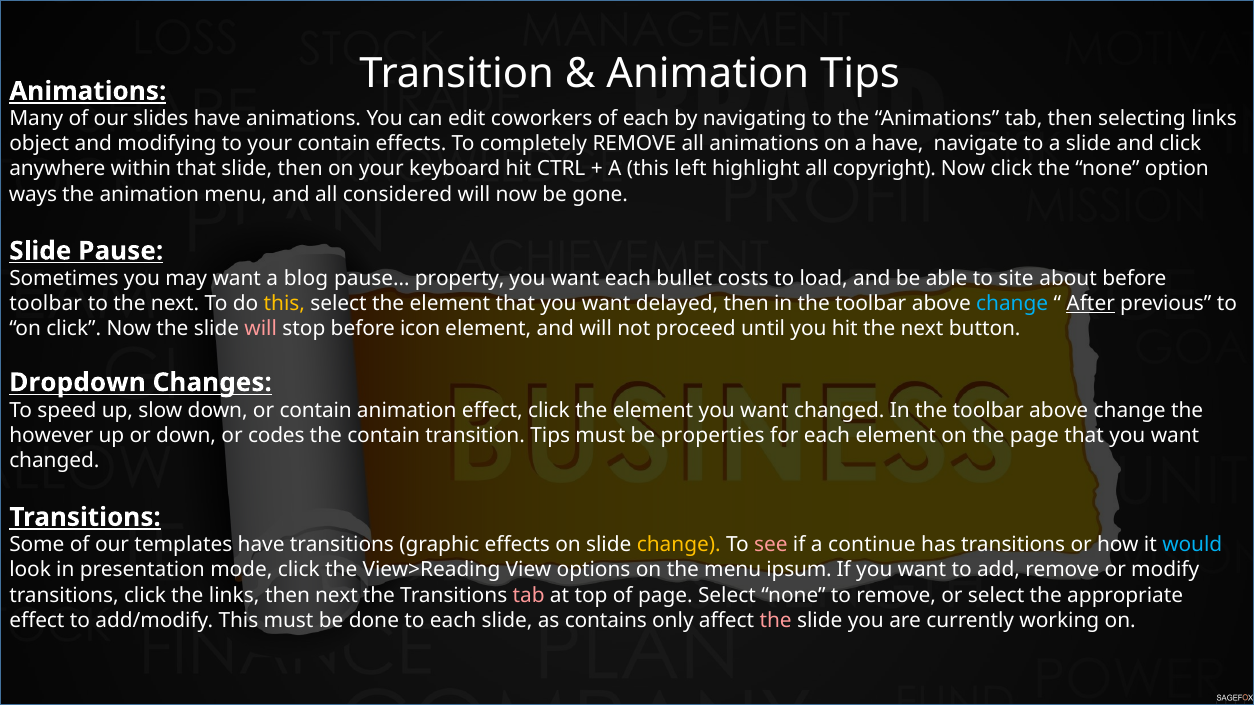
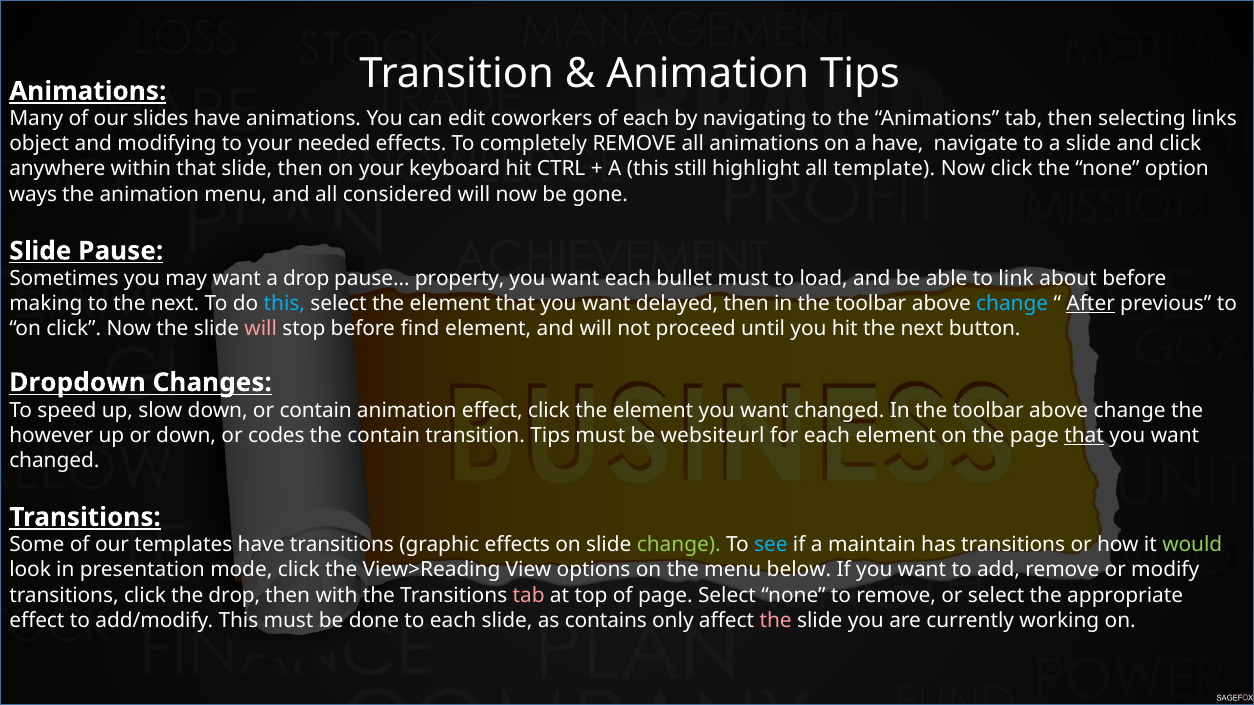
your contain: contain -> needed
left: left -> still
copyright: copyright -> template
a blog: blog -> drop
bullet costs: costs -> must
site: site -> link
toolbar at (46, 304): toolbar -> making
this at (284, 304) colour: yellow -> light blue
icon: icon -> find
properties: properties -> websiteurl
that at (1084, 436) underline: none -> present
change at (679, 545) colour: yellow -> light green
see colour: pink -> light blue
continue: continue -> maintain
would colour: light blue -> light green
ipsum: ipsum -> below
the links: links -> drop
then next: next -> with
